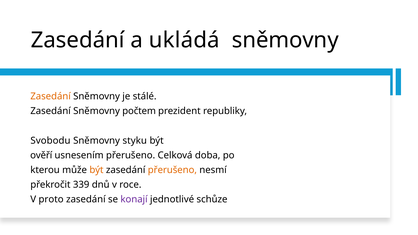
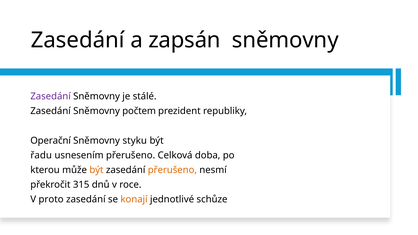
ukládá: ukládá -> zapsán
Zasedání at (51, 97) colour: orange -> purple
Svobodu: Svobodu -> Operační
ověří: ověří -> řadu
339: 339 -> 315
konají colour: purple -> orange
